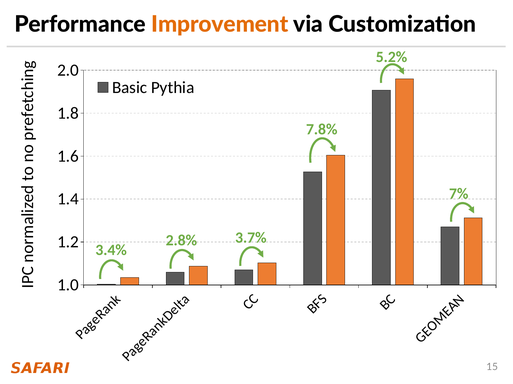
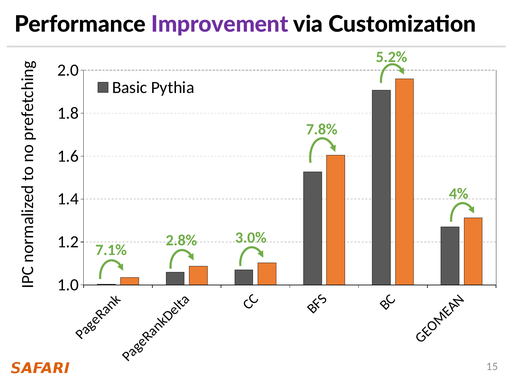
Improvement colour: orange -> purple
7%: 7% -> 4%
3.7%: 3.7% -> 3.0%
3.4%: 3.4% -> 7.1%
